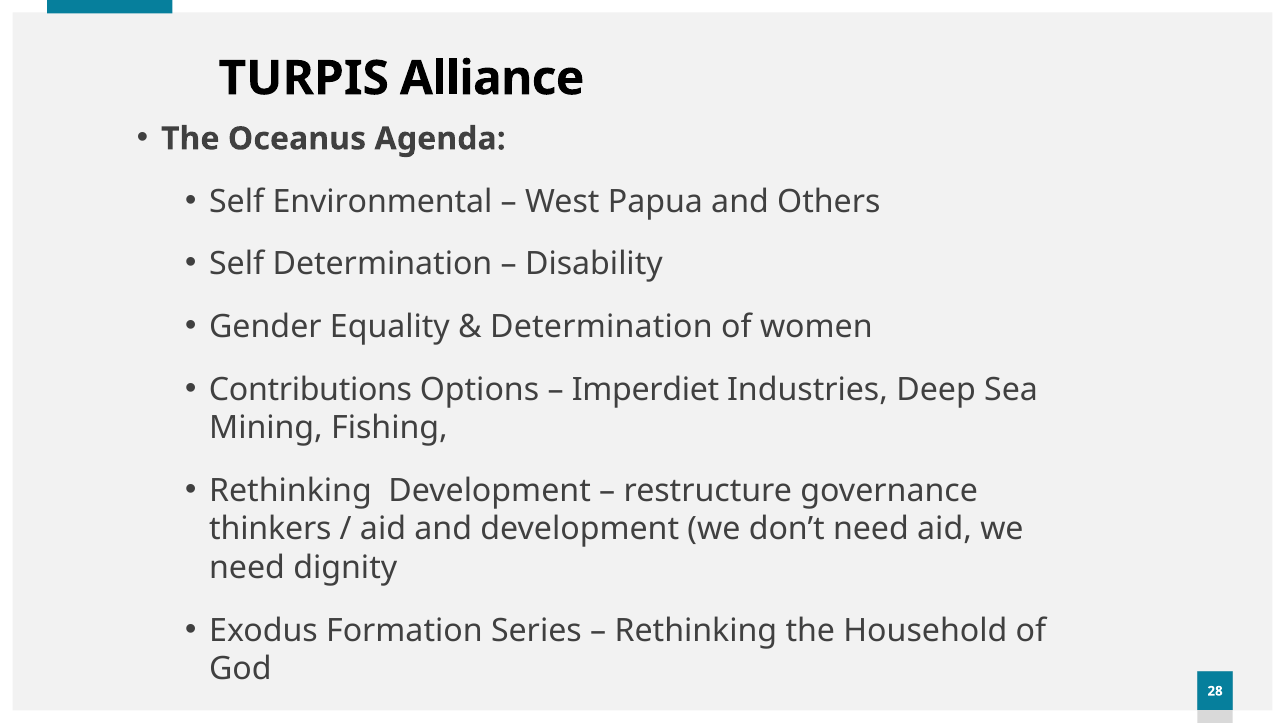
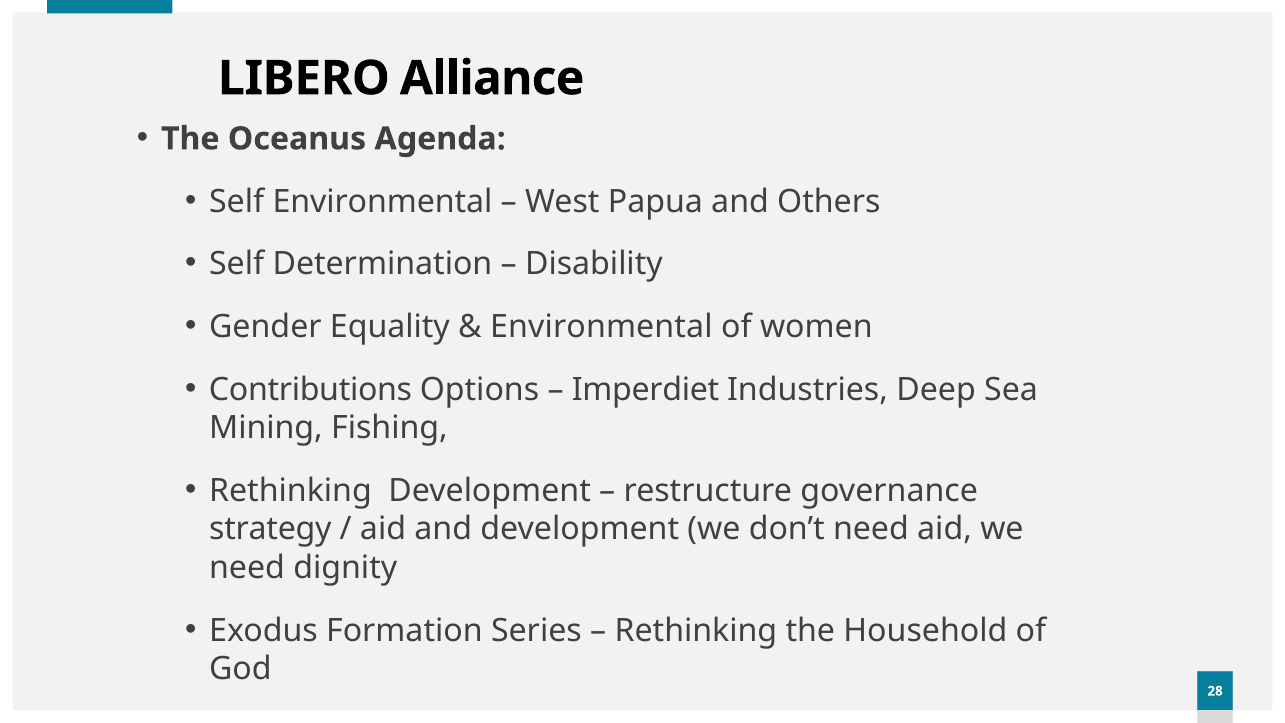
TURPIS: TURPIS -> LIBERO
Determination at (601, 327): Determination -> Environmental
thinkers: thinkers -> strategy
